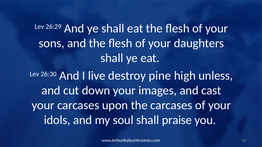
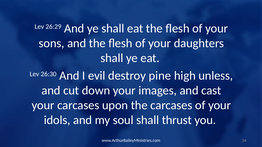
live: live -> evil
praise: praise -> thrust
